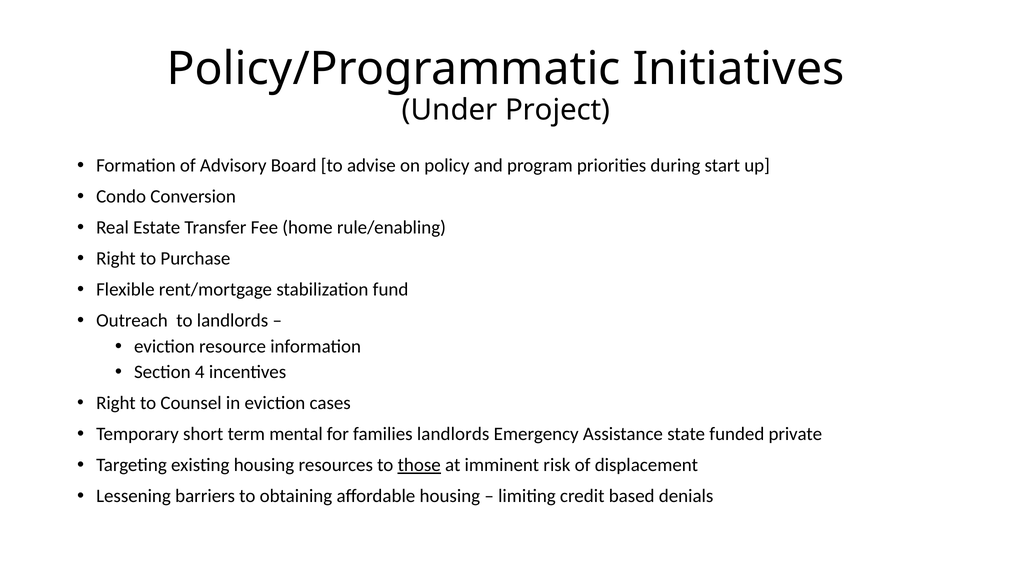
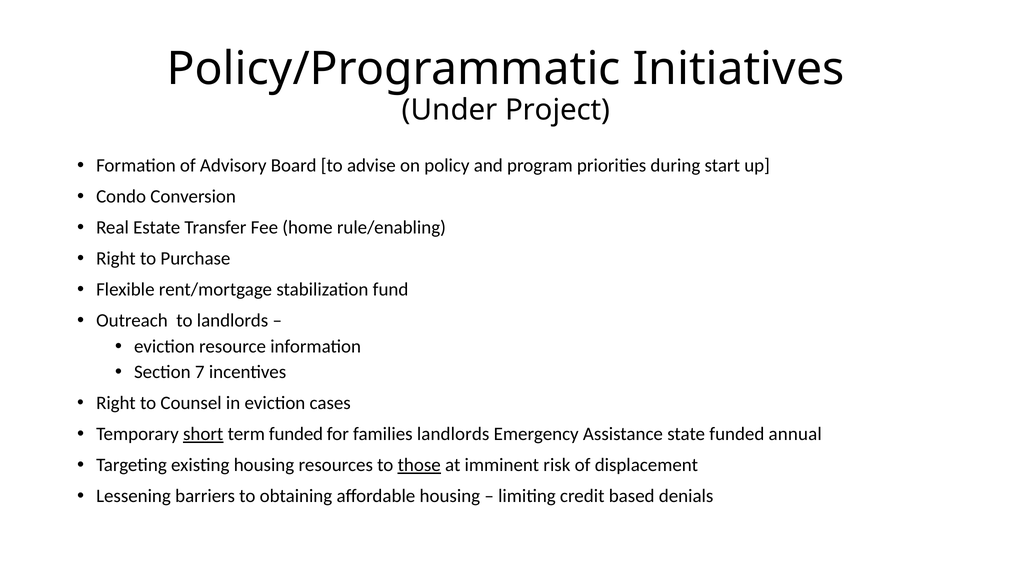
4: 4 -> 7
short underline: none -> present
term mental: mental -> funded
private: private -> annual
